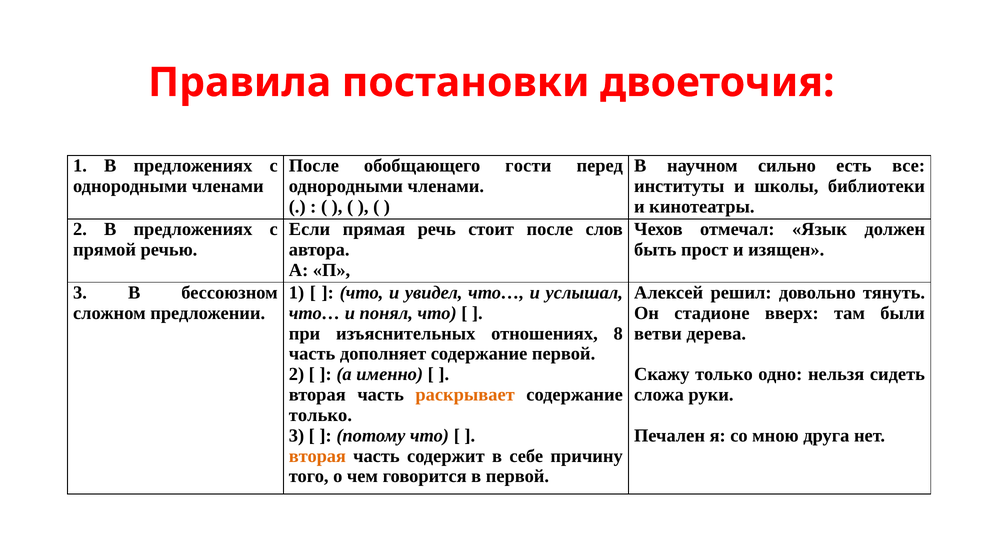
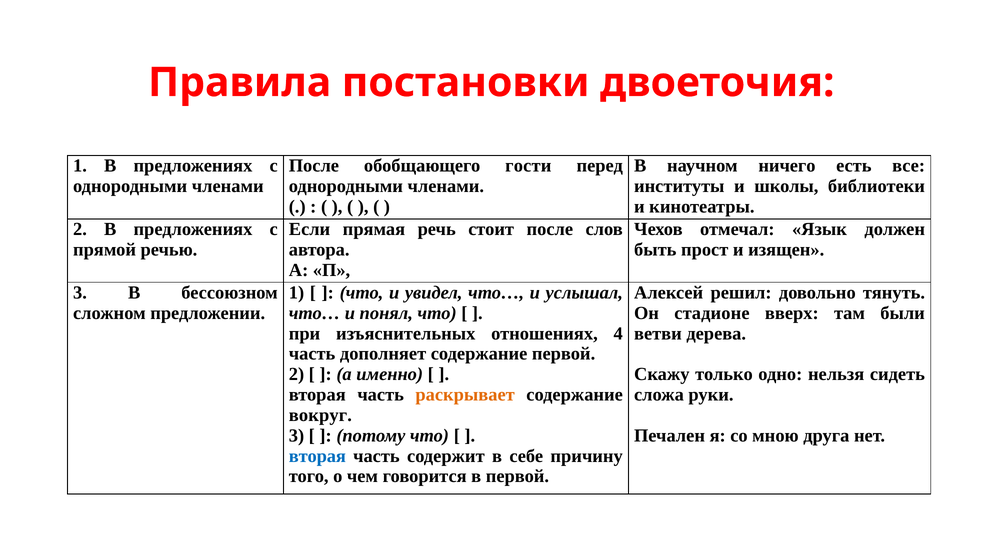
сильно: сильно -> ничего
8: 8 -> 4
только at (320, 415): только -> вокруг
вторая at (317, 456) colour: orange -> blue
